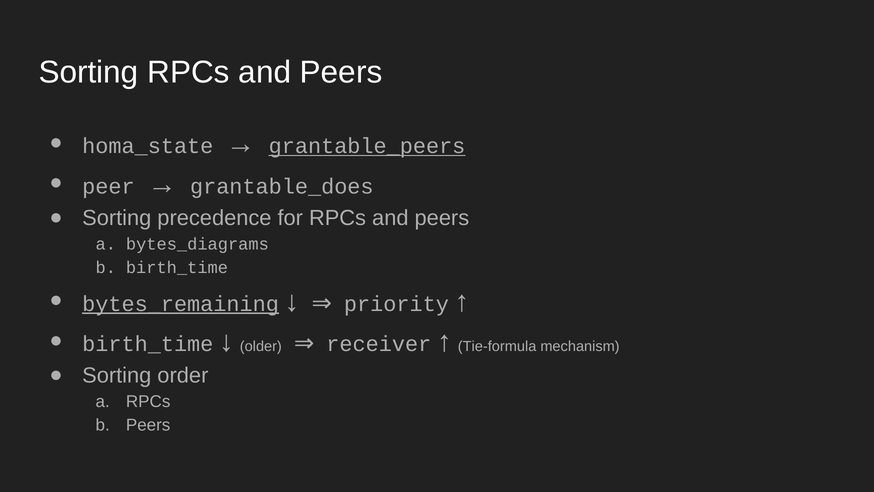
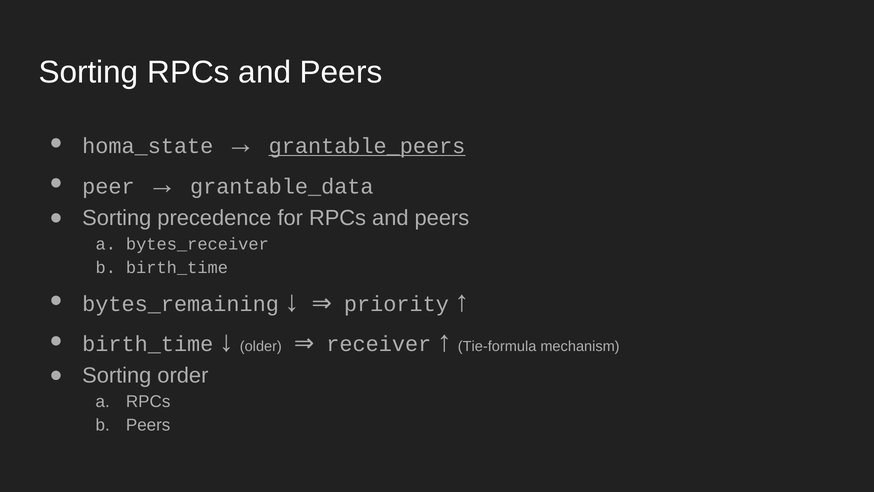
grantable_does: grantable_does -> grantable_data
bytes_diagrams: bytes_diagrams -> bytes_receiver
bytes_remaining underline: present -> none
